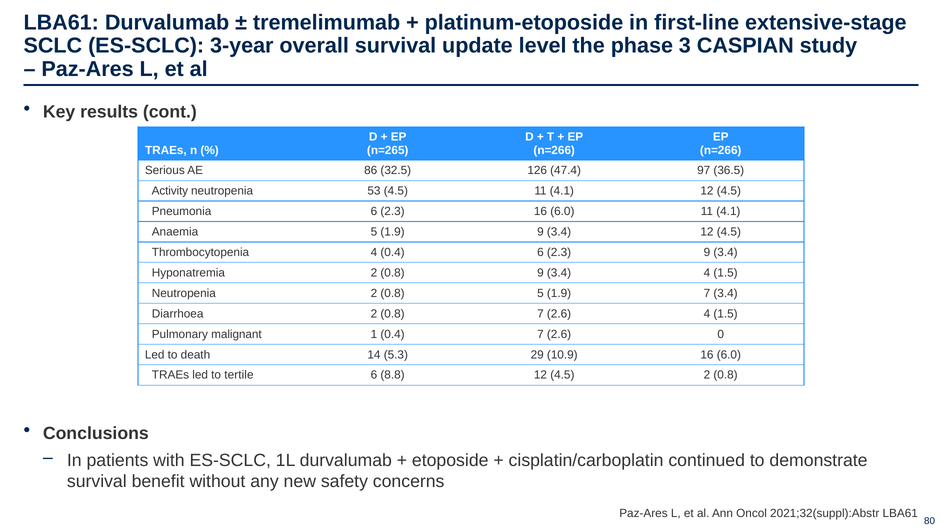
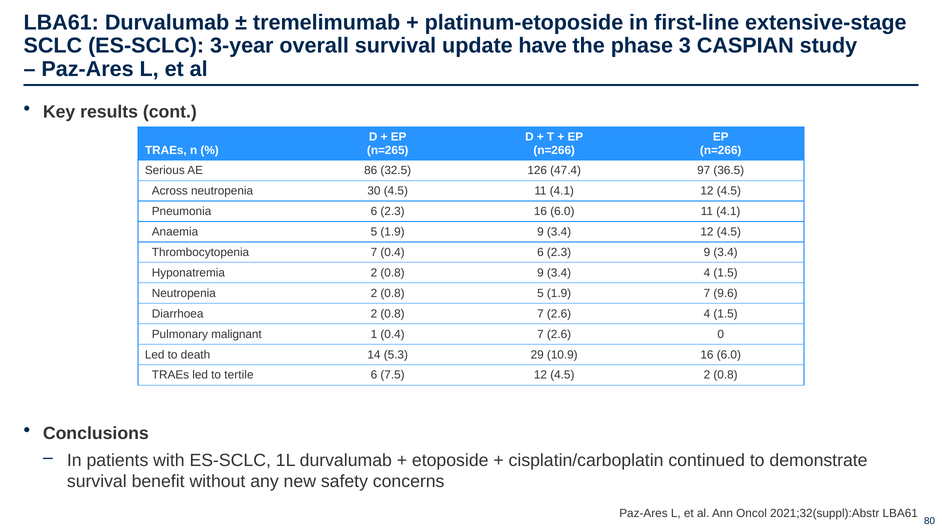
level: level -> have
Activity: Activity -> Across
53: 53 -> 30
Thrombocytopenia 4: 4 -> 7
7 3.4: 3.4 -> 9.6
8.8: 8.8 -> 7.5
